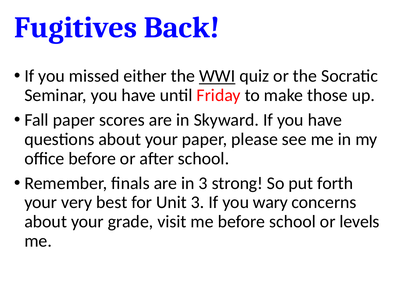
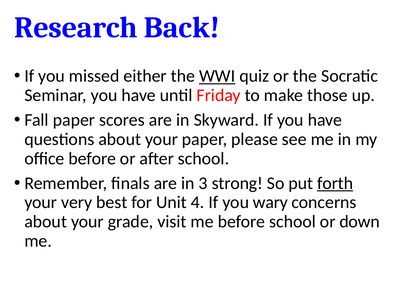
Fugitives: Fugitives -> Research
forth underline: none -> present
Unit 3: 3 -> 4
levels: levels -> down
